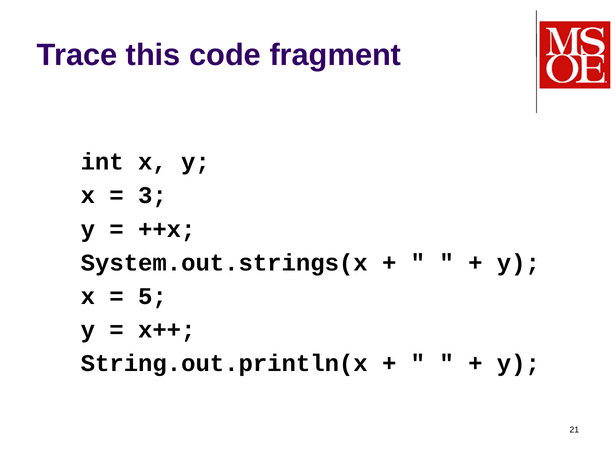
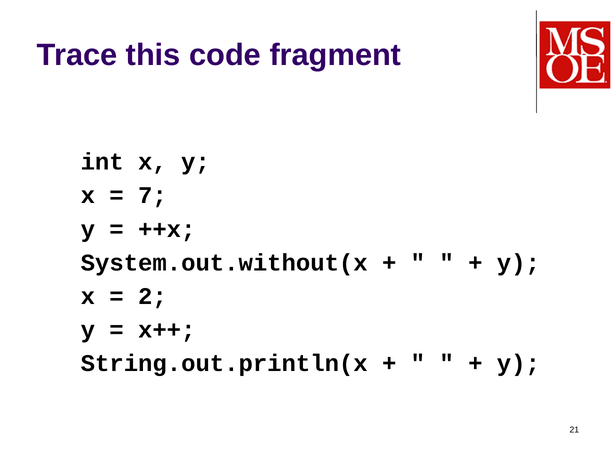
3: 3 -> 7
System.out.strings(x: System.out.strings(x -> System.out.without(x
5: 5 -> 2
